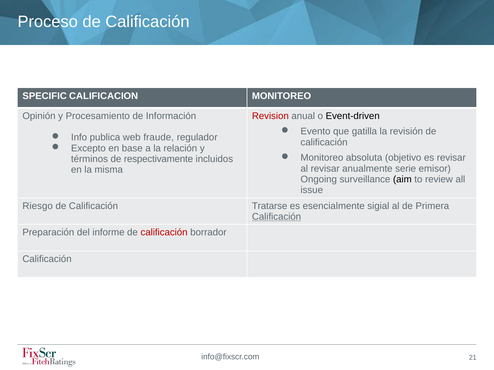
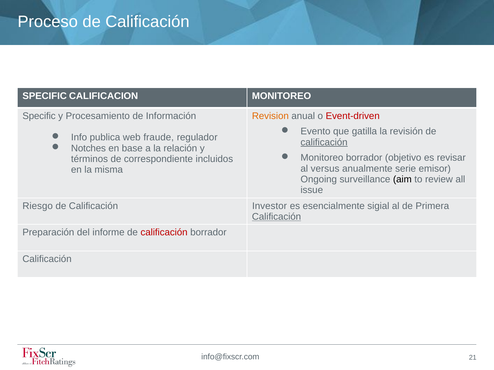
Opinión at (39, 116): Opinión -> Specific
Revision colour: red -> orange
Event-driven colour: black -> red
calificación at (324, 142) underline: none -> present
Excepto: Excepto -> Notches
Monitoreo absoluta: absoluta -> borrador
respectivamente: respectivamente -> correspondiente
al revisar: revisar -> versus
Tratarse: Tratarse -> Investor
